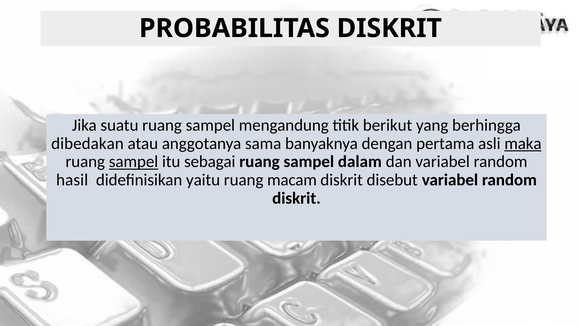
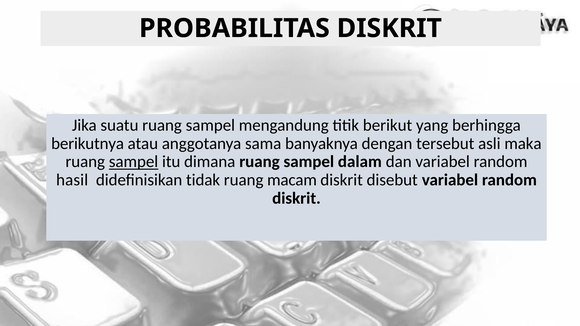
dibedakan: dibedakan -> berikutnya
pertama: pertama -> tersebut
maka underline: present -> none
sebagai: sebagai -> dimana
yaitu: yaitu -> tidak
